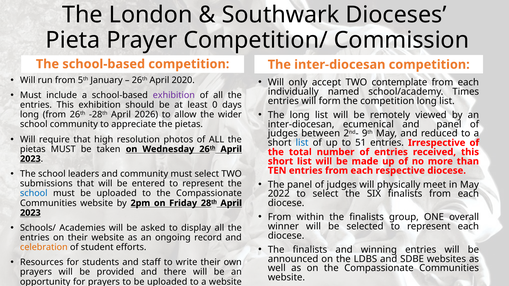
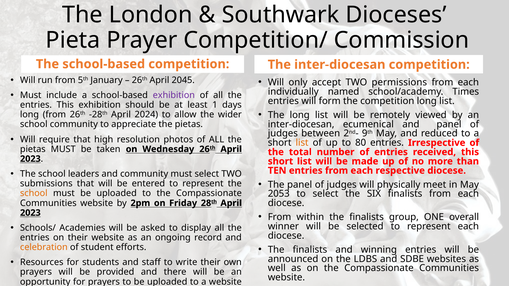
2020: 2020 -> 2045
contemplate: contemplate -> permissions
0: 0 -> 1
2026: 2026 -> 2024
list at (302, 143) colour: blue -> orange
51: 51 -> 80
school at (34, 194) colour: blue -> orange
2022: 2022 -> 2053
